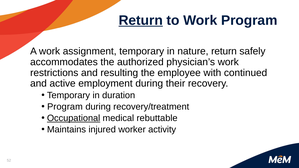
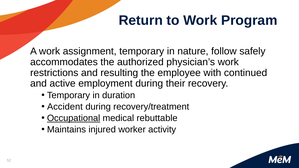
Return at (141, 20) underline: present -> none
nature return: return -> follow
Program at (65, 107): Program -> Accident
